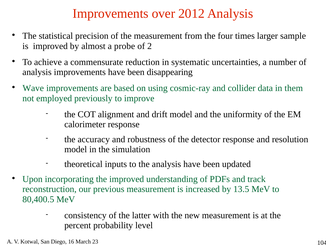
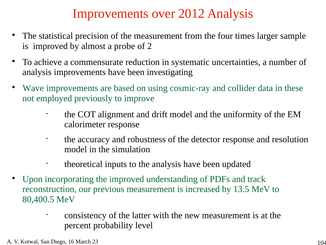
disappearing: disappearing -> investigating
them: them -> these
